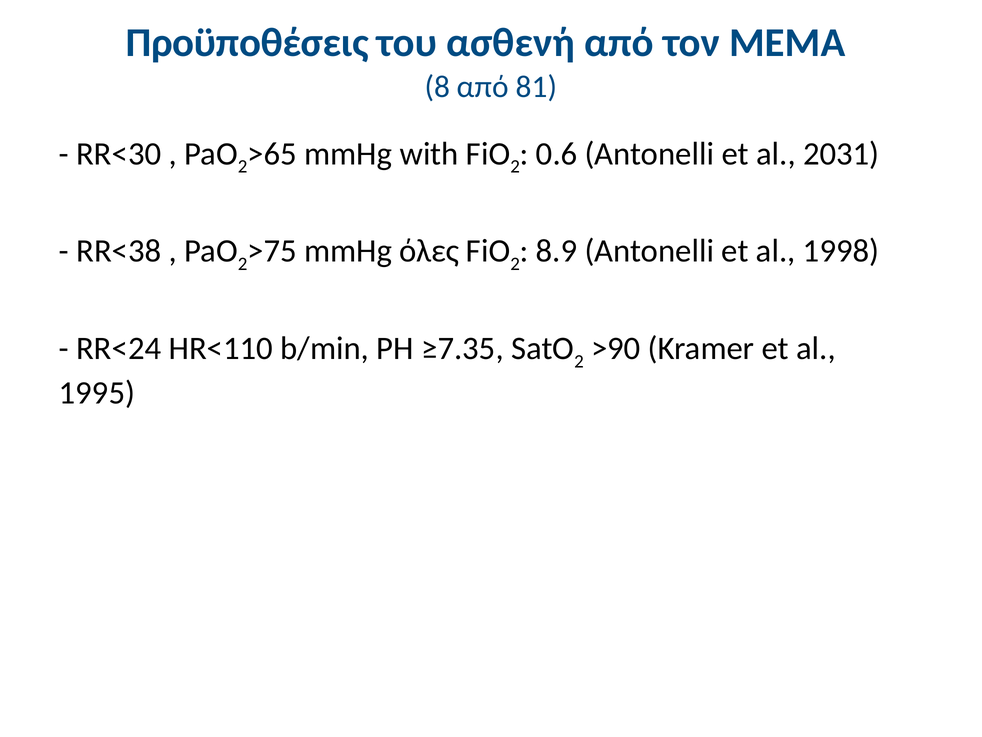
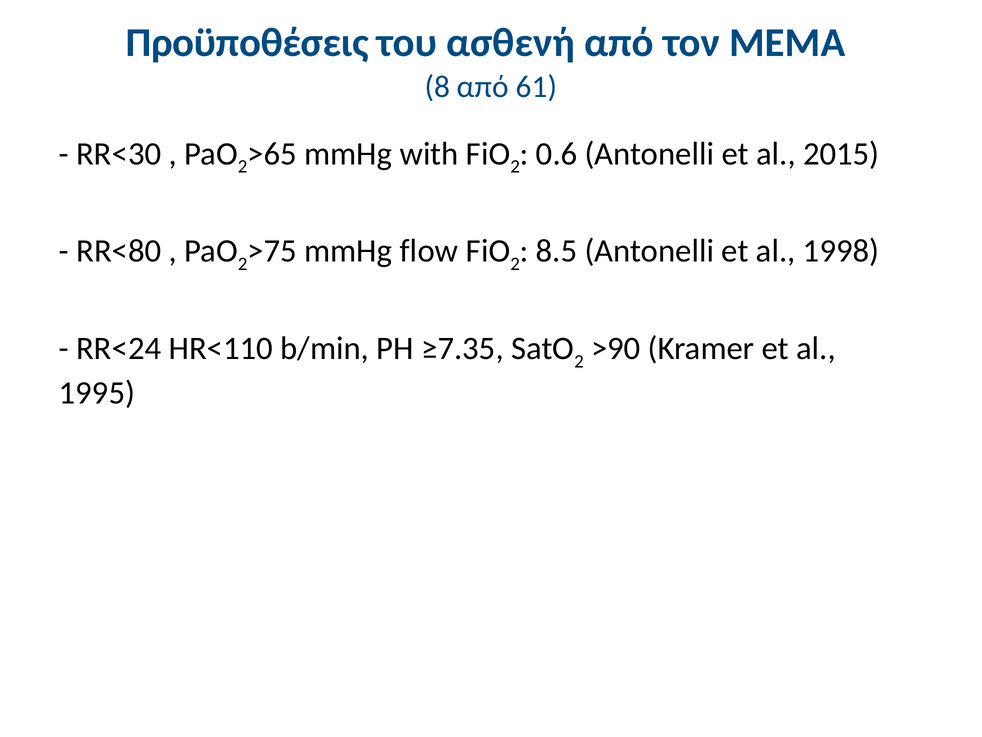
81: 81 -> 61
2031: 2031 -> 2015
RR<38: RR<38 -> RR<80
όλες: όλες -> flow
8.9: 8.9 -> 8.5
